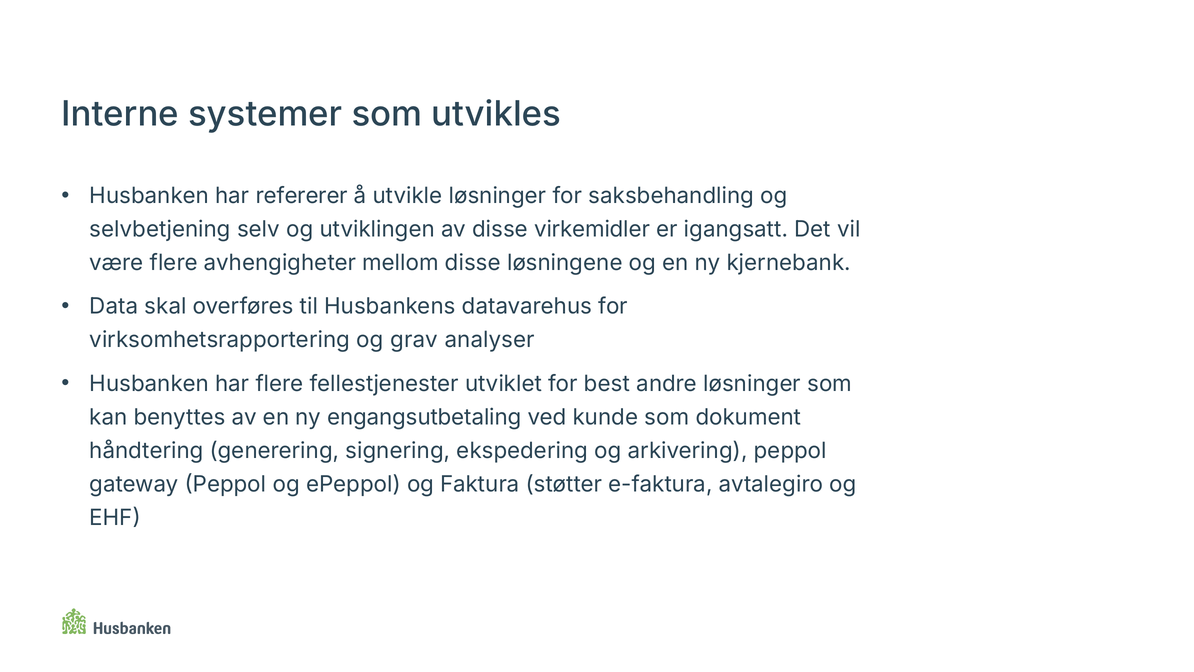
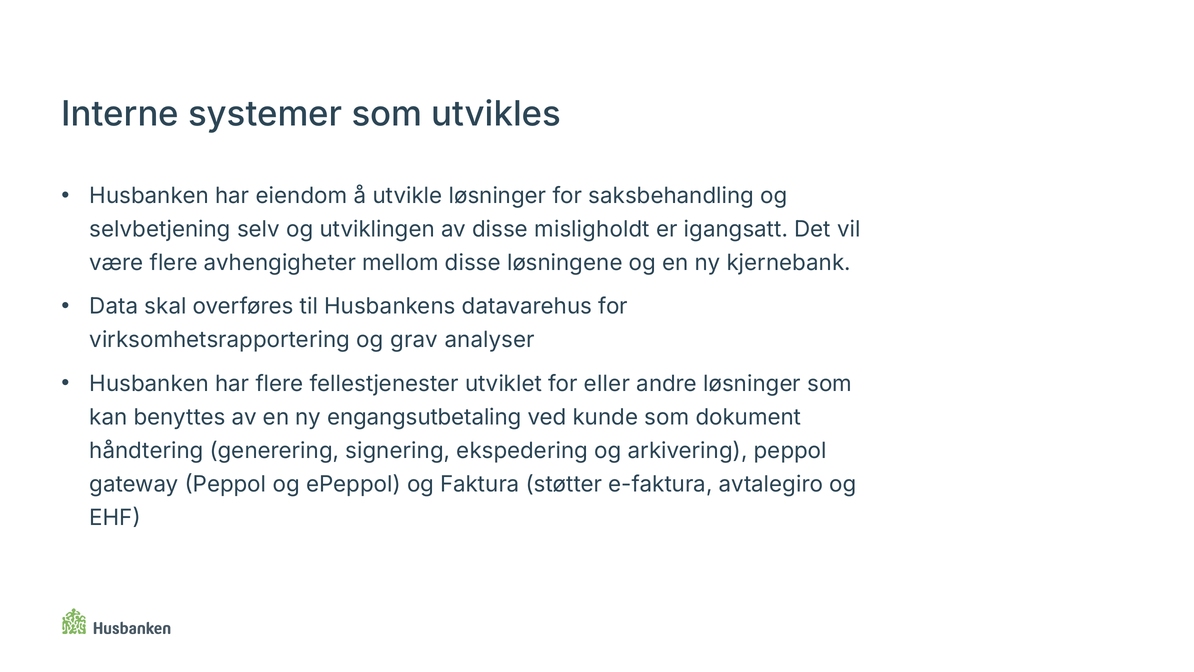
refererer: refererer -> eiendom
virkemidler: virkemidler -> misligholdt
best: best -> eller
